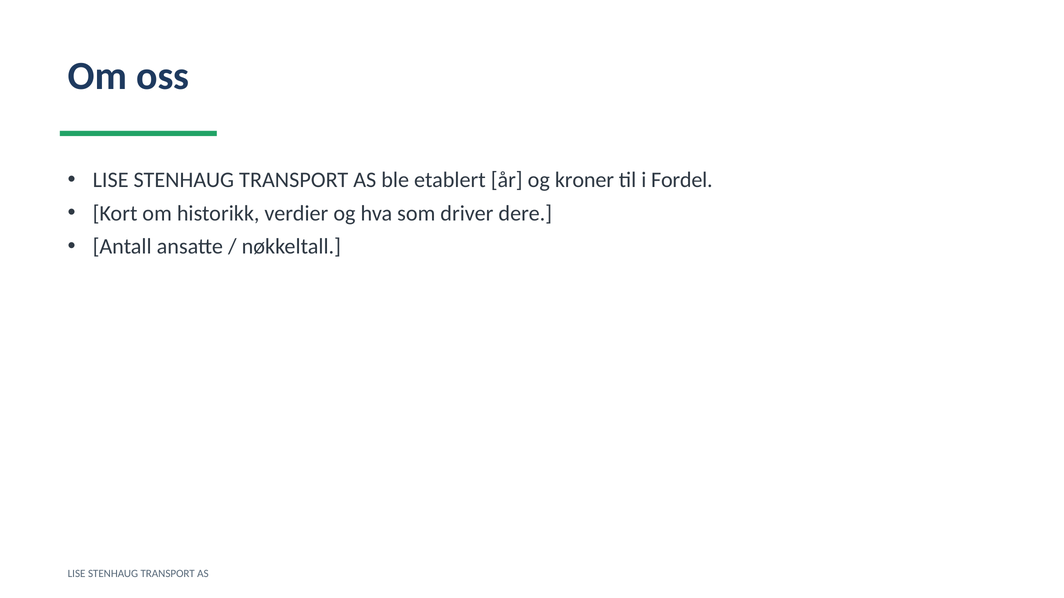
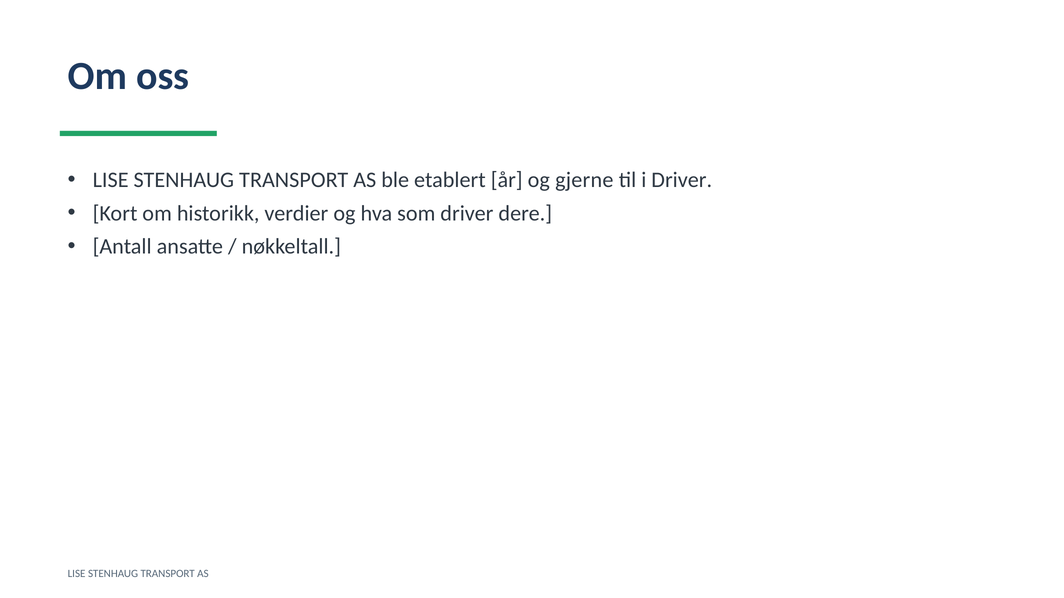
kroner: kroner -> gjerne
i Fordel: Fordel -> Driver
